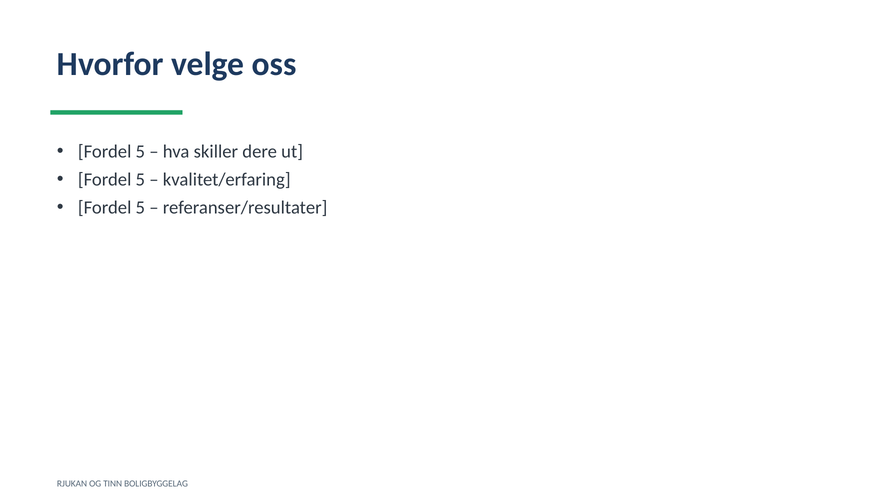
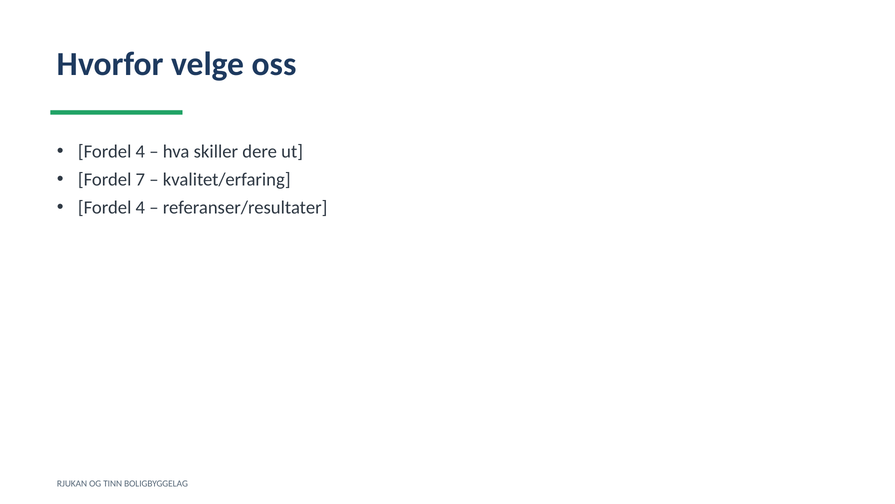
5 at (140, 152): 5 -> 4
5 at (140, 180): 5 -> 7
5 at (140, 208): 5 -> 4
